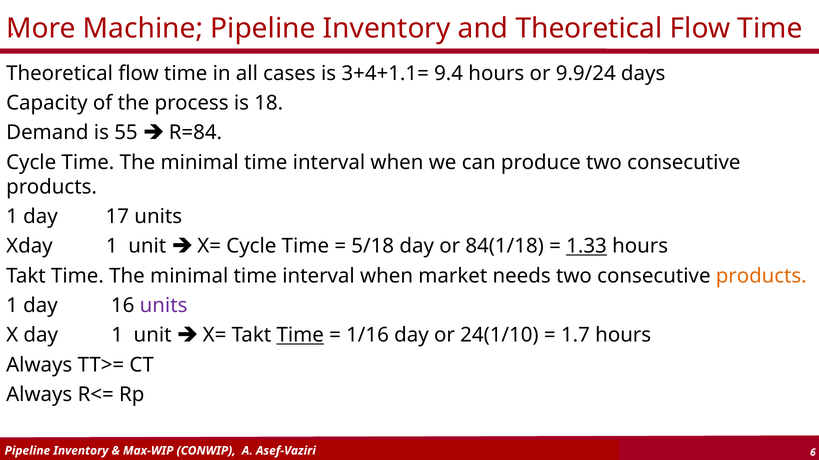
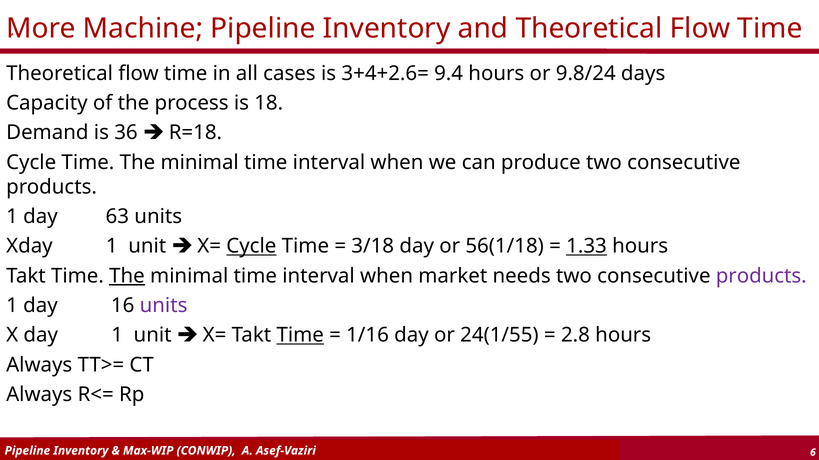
3+4+1.1=: 3+4+1.1= -> 3+4+2.6=
9.9/24: 9.9/24 -> 9.8/24
55: 55 -> 36
R=84: R=84 -> R=18
17: 17 -> 63
Cycle at (251, 247) underline: none -> present
5/18: 5/18 -> 3/18
84(1/18: 84(1/18 -> 56(1/18
The at (127, 276) underline: none -> present
products at (761, 276) colour: orange -> purple
24(1/10: 24(1/10 -> 24(1/55
1.7: 1.7 -> 2.8
